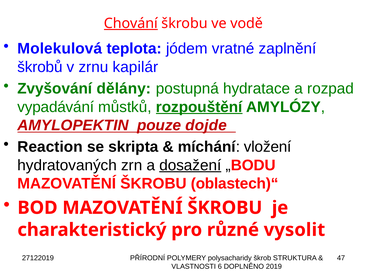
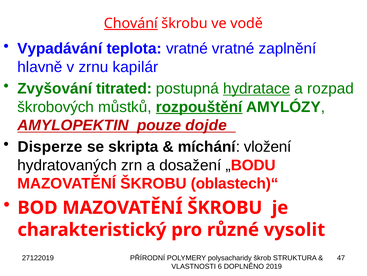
Molekulová: Molekulová -> Vypadávání
teplota jódem: jódem -> vratné
škrobů: škrobů -> hlavně
dělány: dělány -> titrated
hydratace underline: none -> present
vypadávání: vypadávání -> škrobových
Reaction: Reaction -> Disperze
dosažení underline: present -> none
